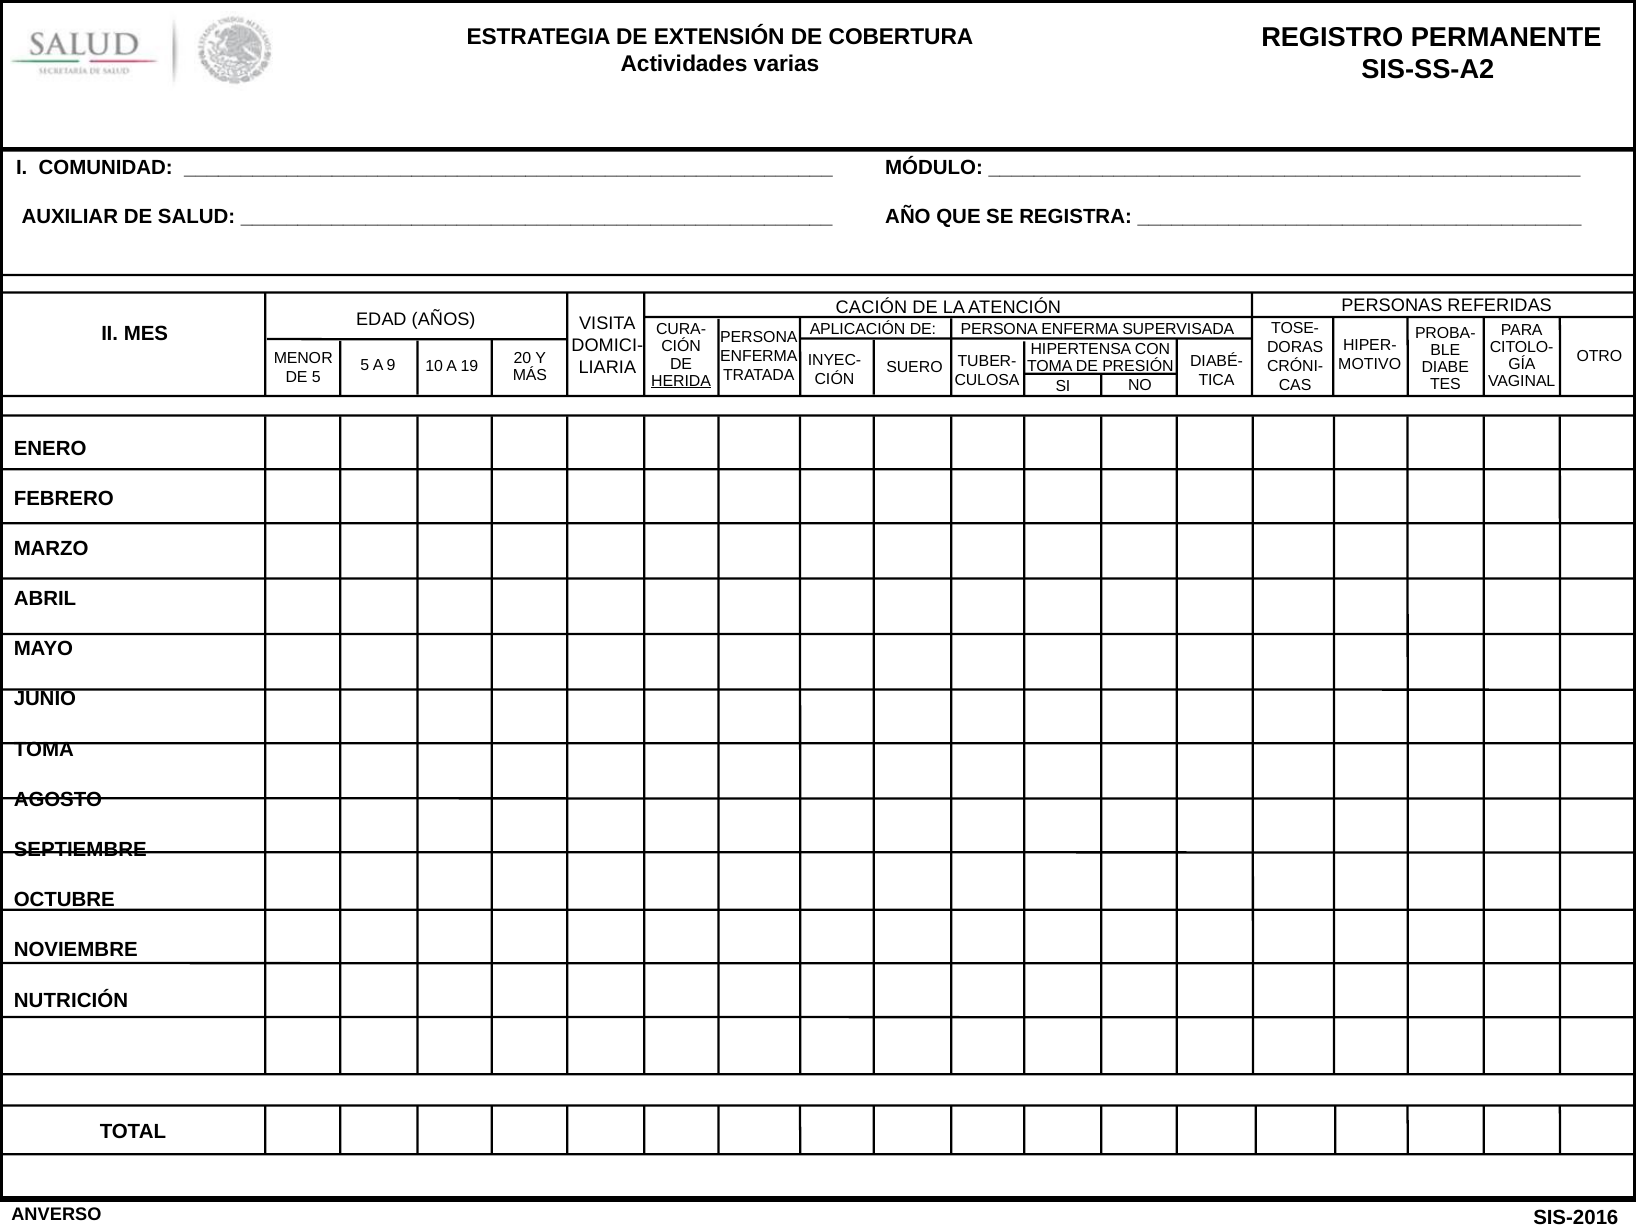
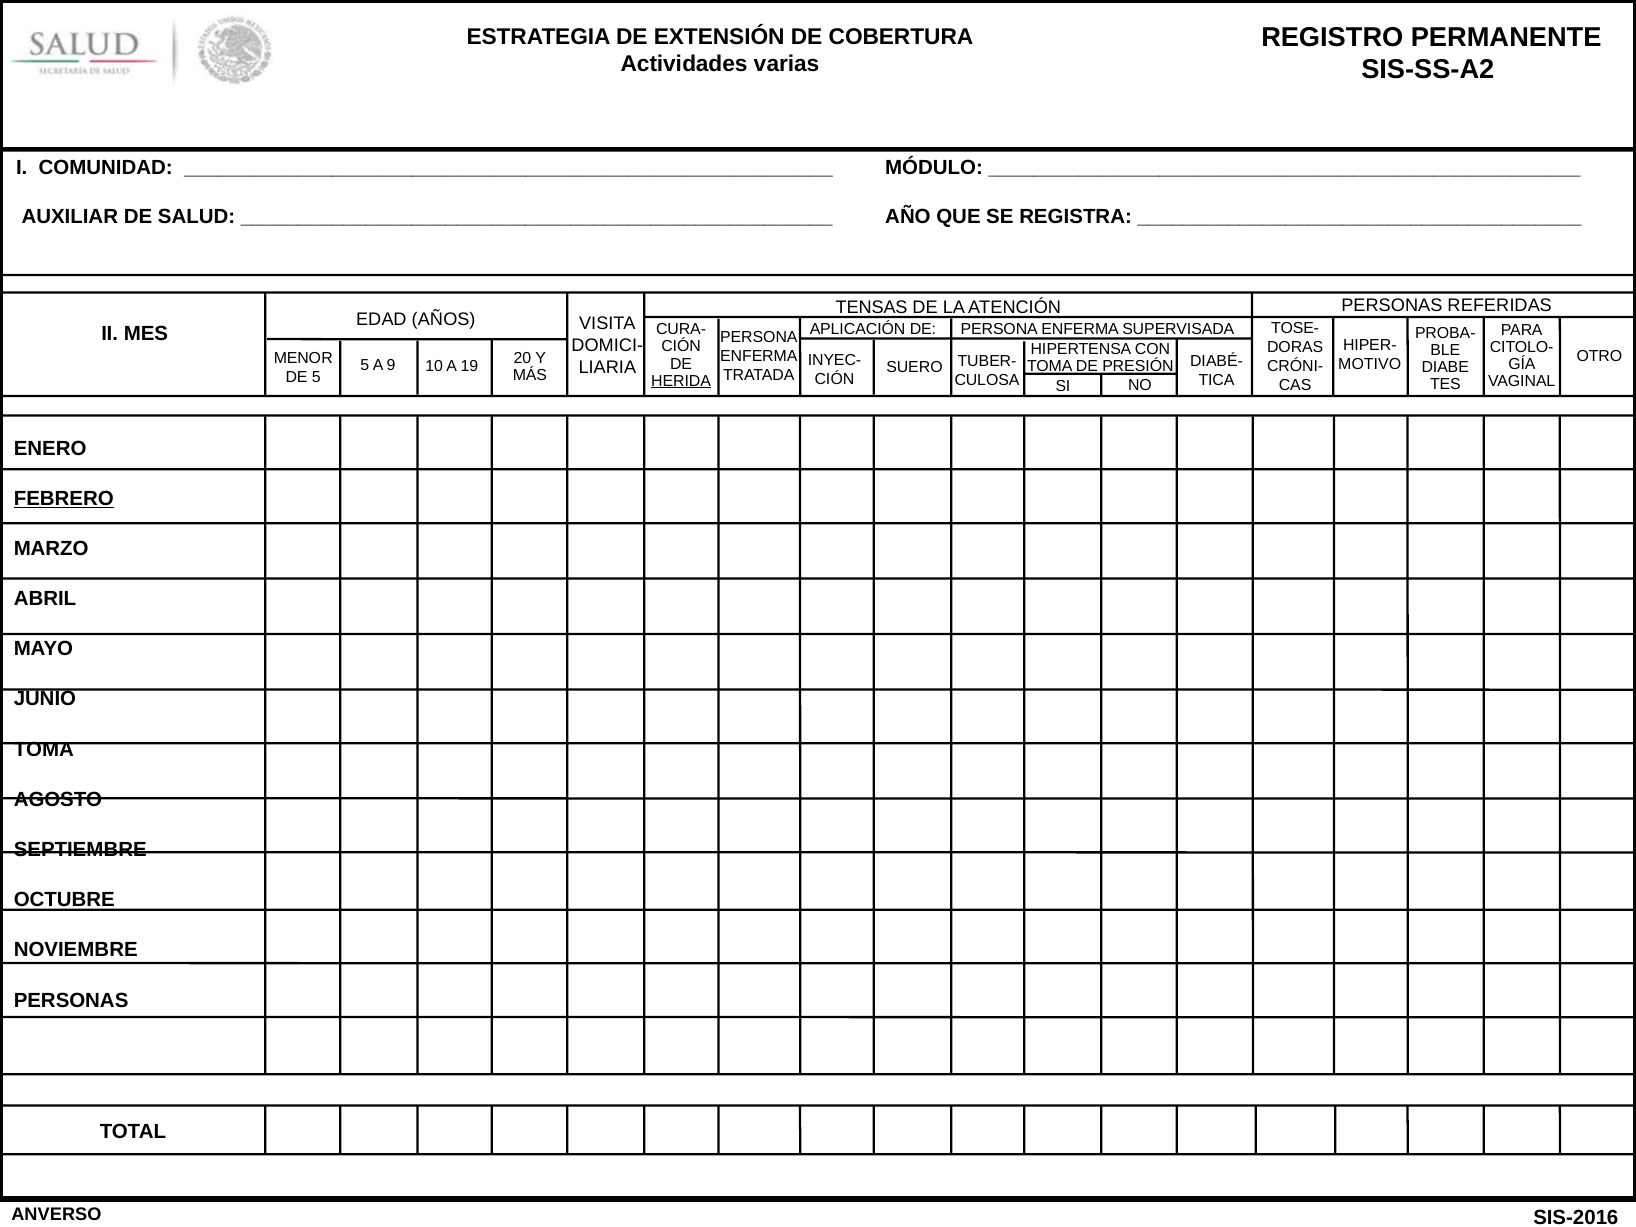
CACIÓN: CACIÓN -> TENSAS
FEBRERO underline: none -> present
NUTRICIÓN at (71, 1000): NUTRICIÓN -> PERSONAS
